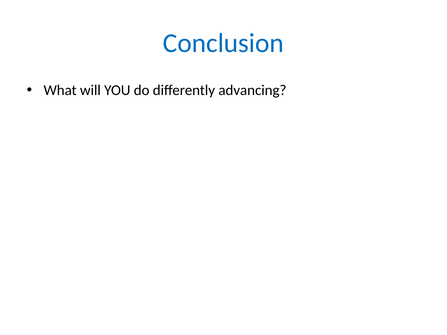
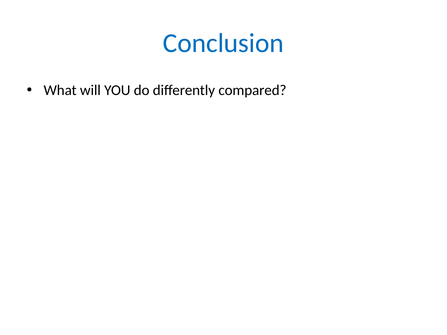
advancing: advancing -> compared
